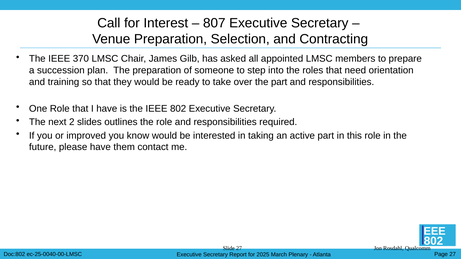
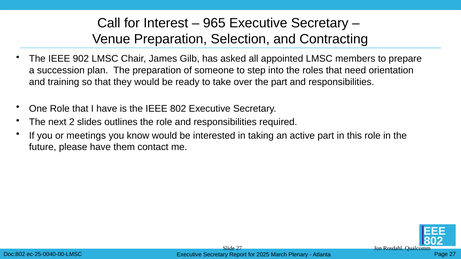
807: 807 -> 965
370: 370 -> 902
improved: improved -> meetings
